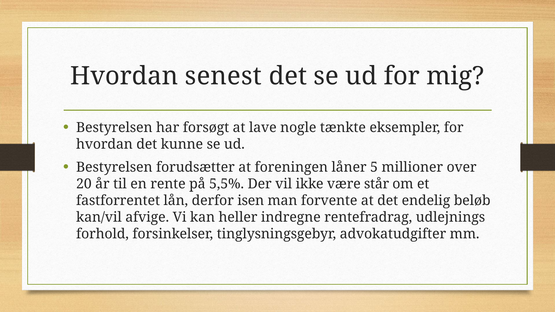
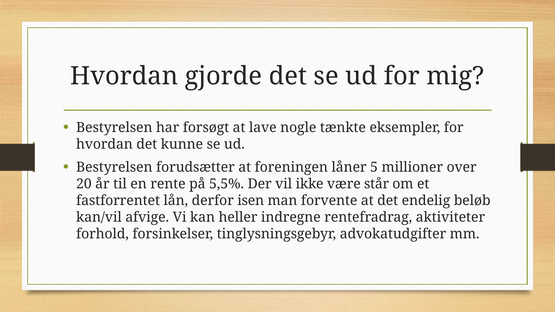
senest: senest -> gjorde
udlejnings: udlejnings -> aktiviteter
